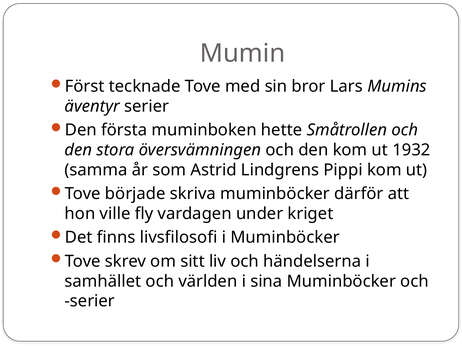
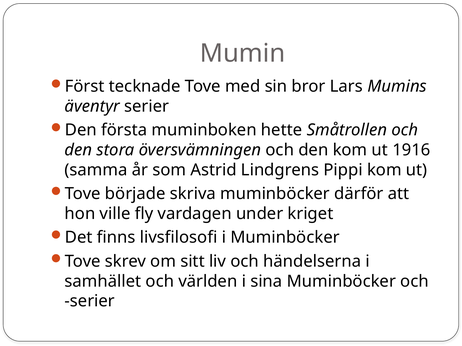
1932: 1932 -> 1916
